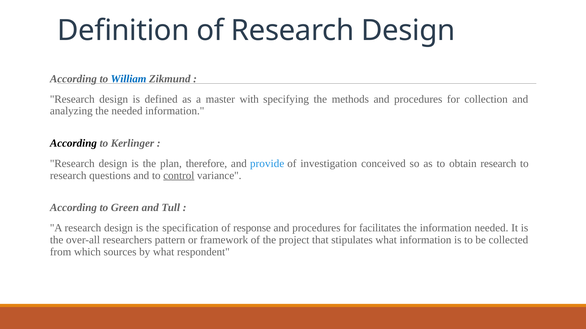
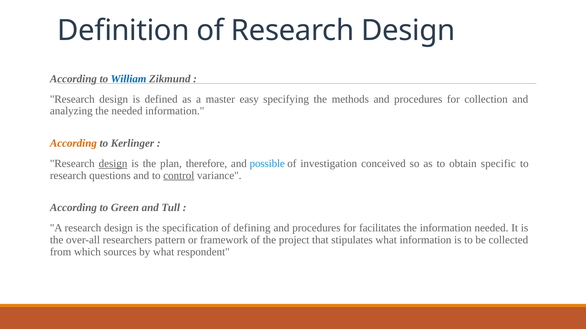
with: with -> easy
According at (73, 143) colour: black -> orange
design at (113, 164) underline: none -> present
provide: provide -> possible
obtain research: research -> specific
response: response -> defining
